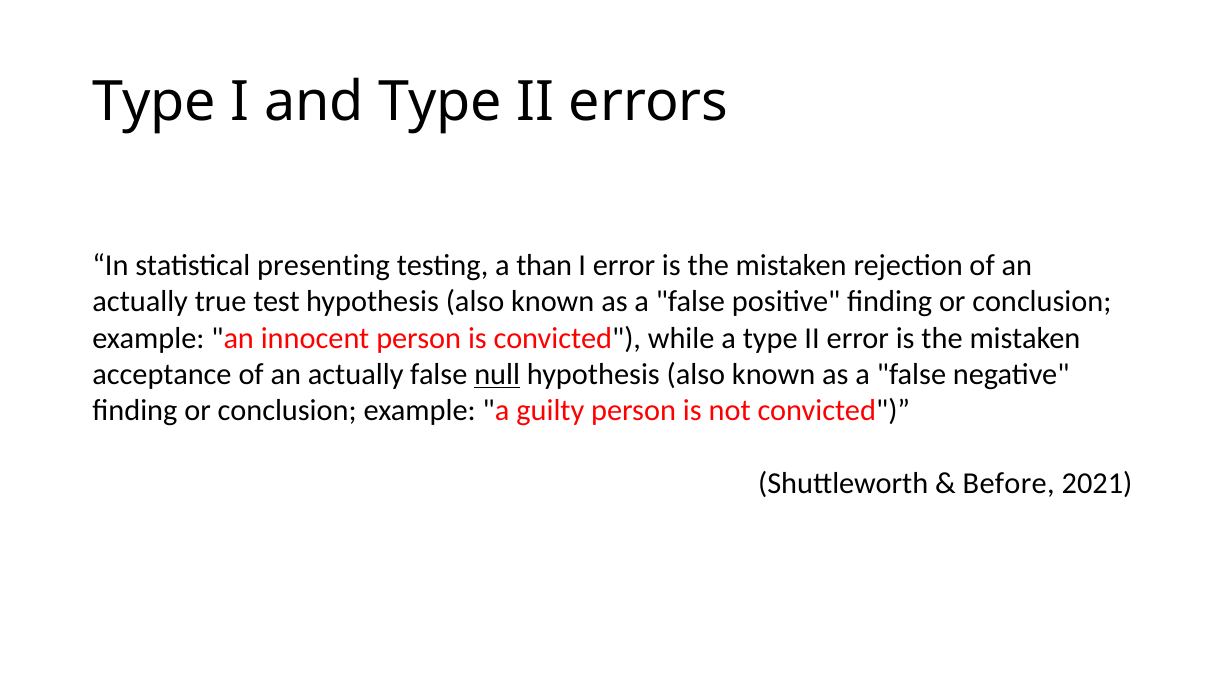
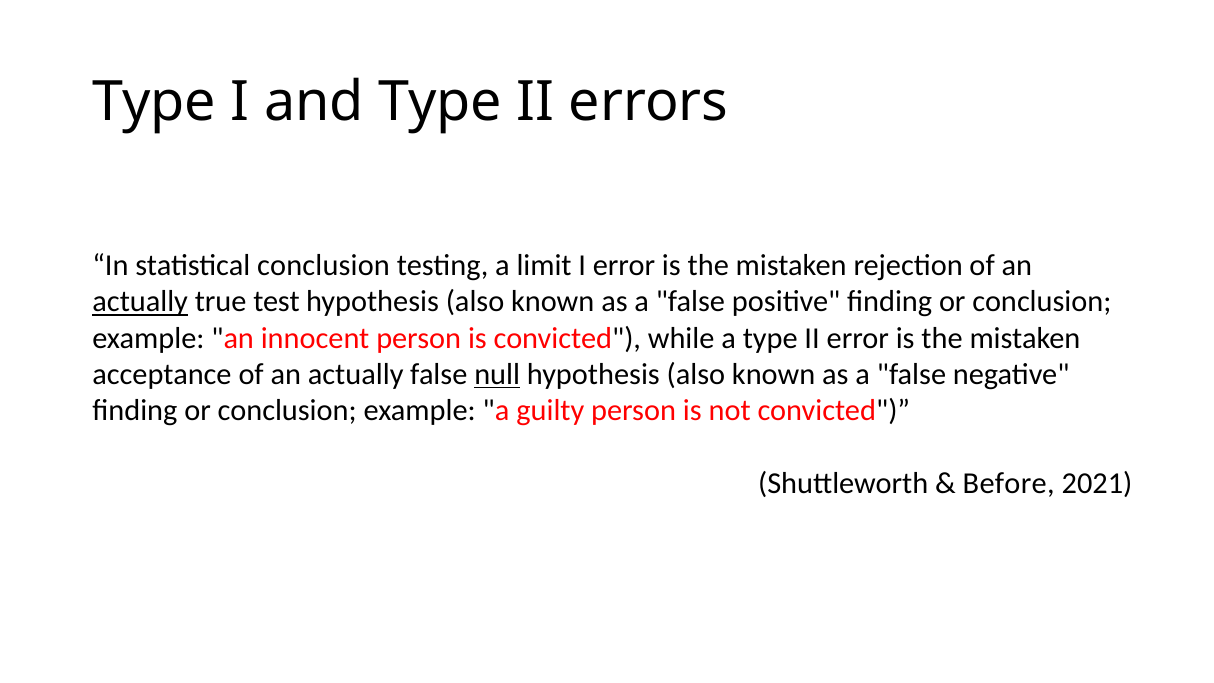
statistical presenting: presenting -> conclusion
than: than -> limit
actually at (140, 302) underline: none -> present
